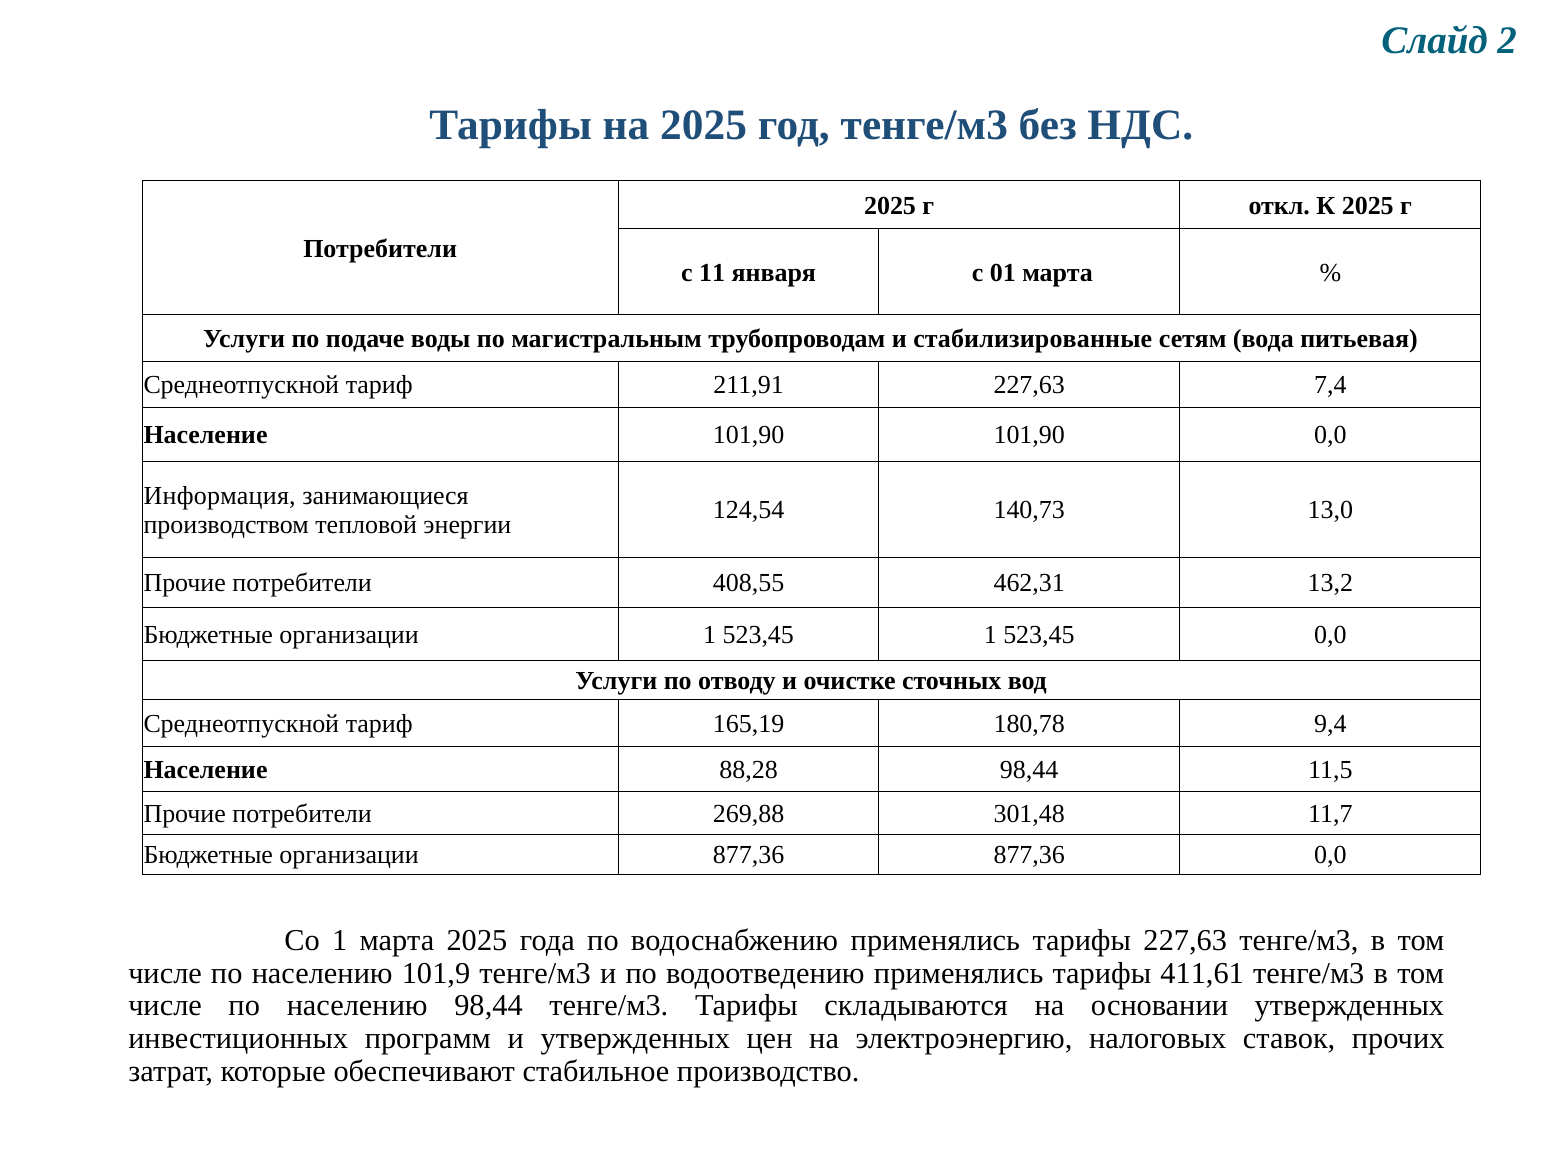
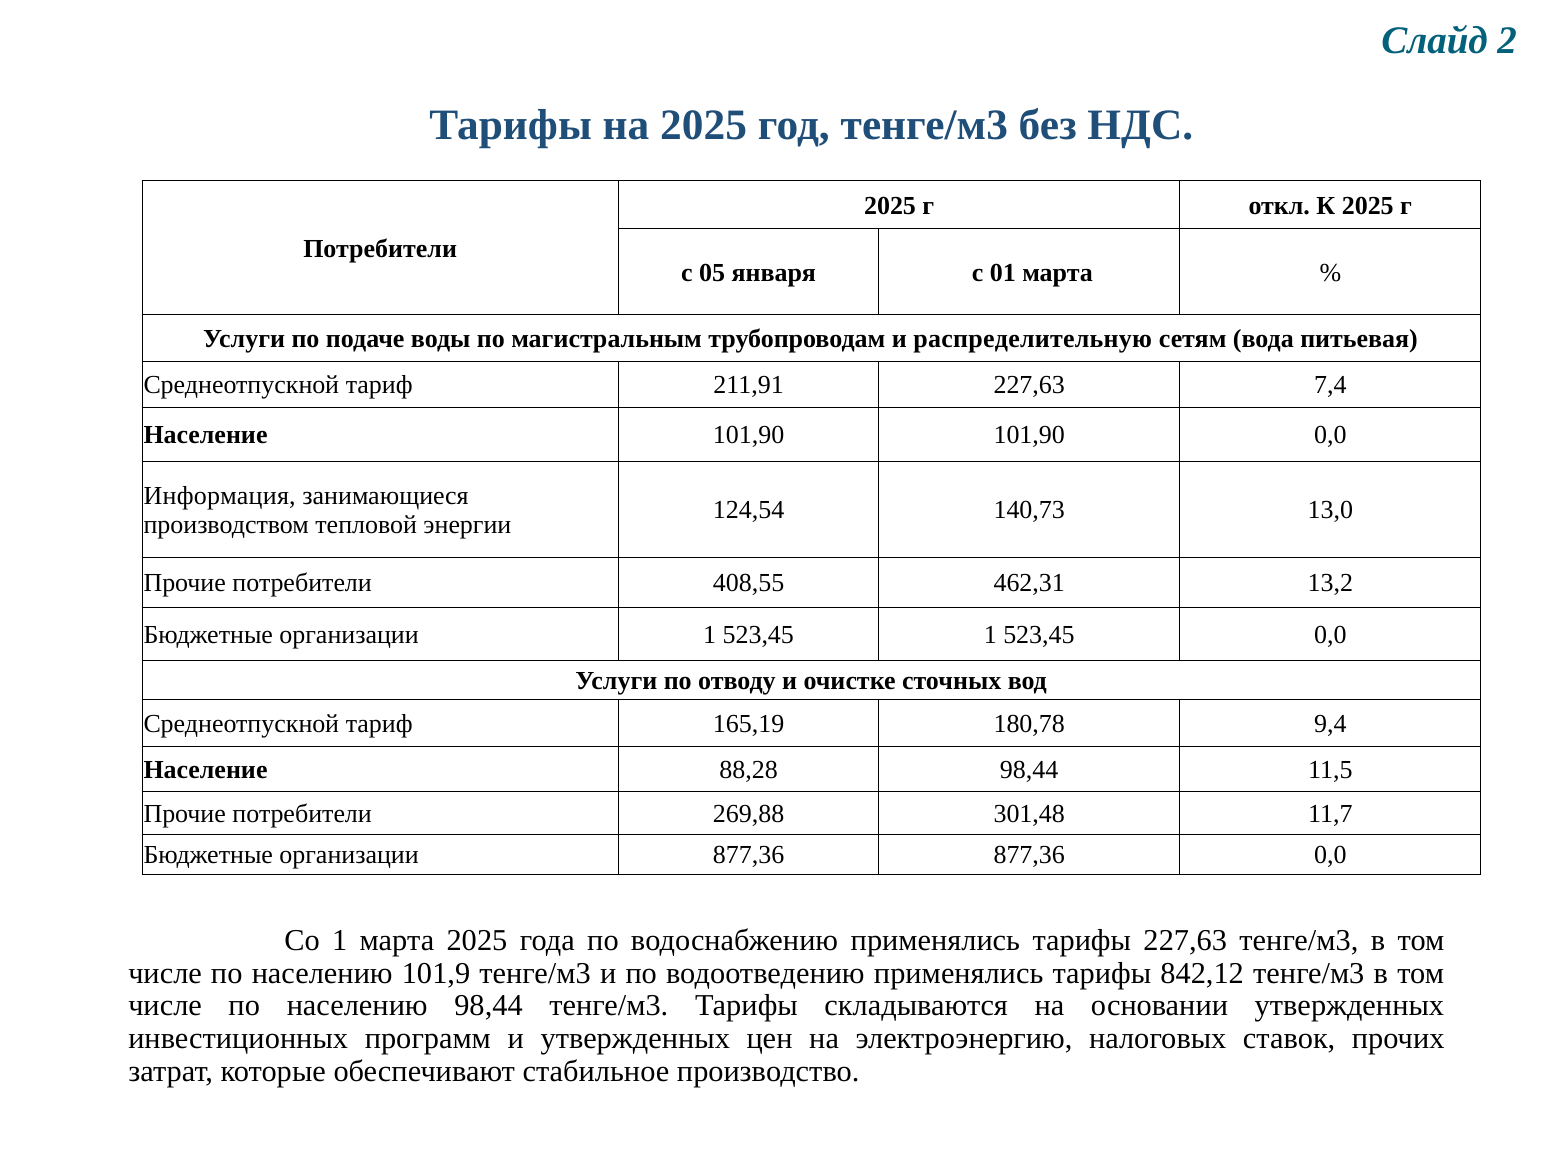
11: 11 -> 05
стабилизированные: стабилизированные -> распределительную
411,61: 411,61 -> 842,12
